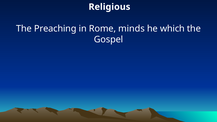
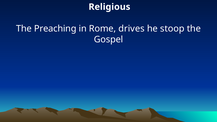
minds: minds -> drives
which: which -> stoop
